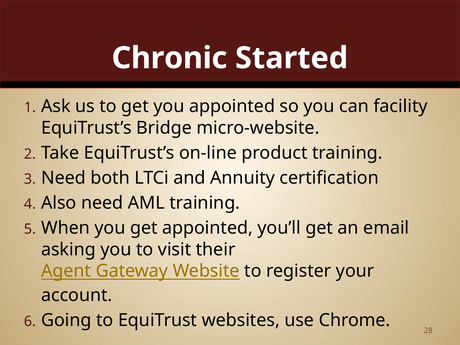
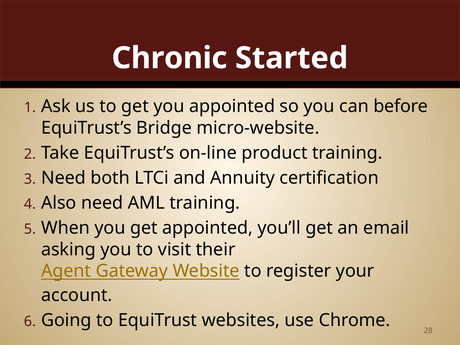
facility: facility -> before
